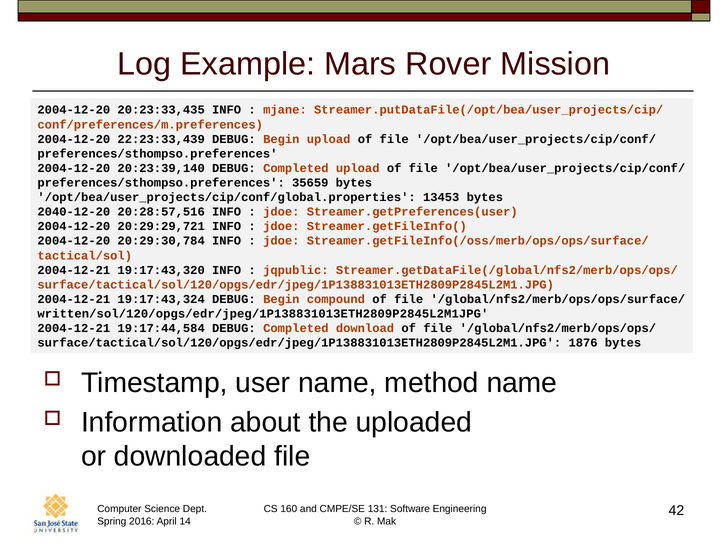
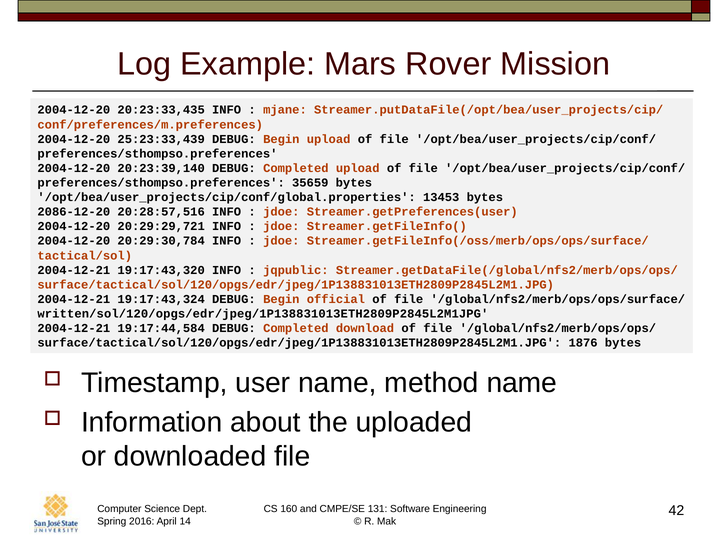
22:23:33,439: 22:23:33,439 -> 25:23:33,439
2040-12-20: 2040-12-20 -> 2086-12-20
compound: compound -> official
